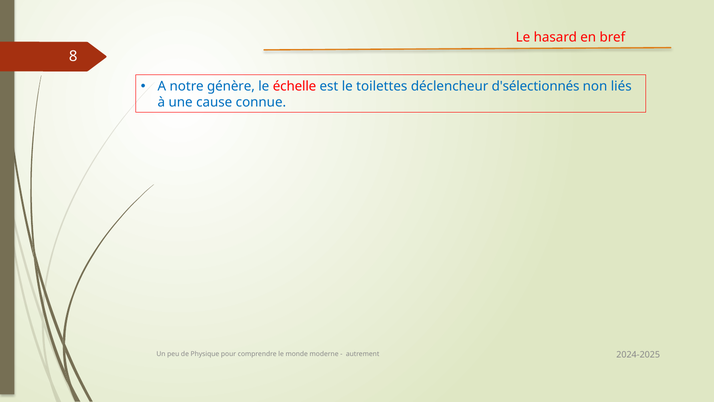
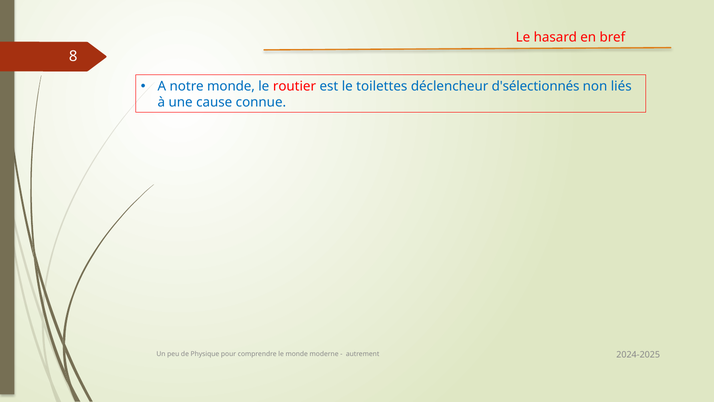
notre génère: génère -> monde
échelle: échelle -> routier
